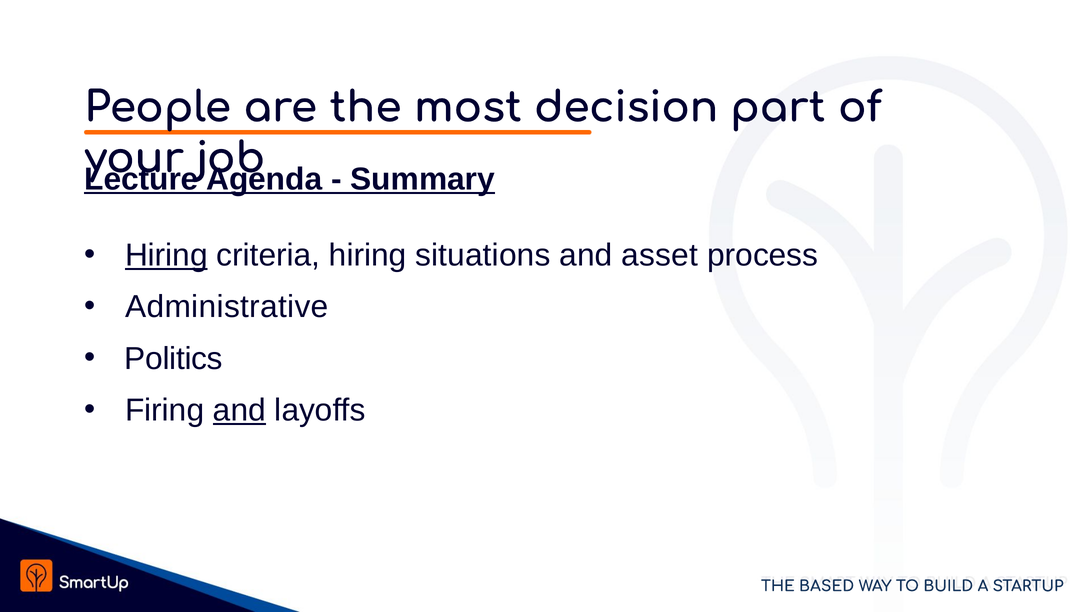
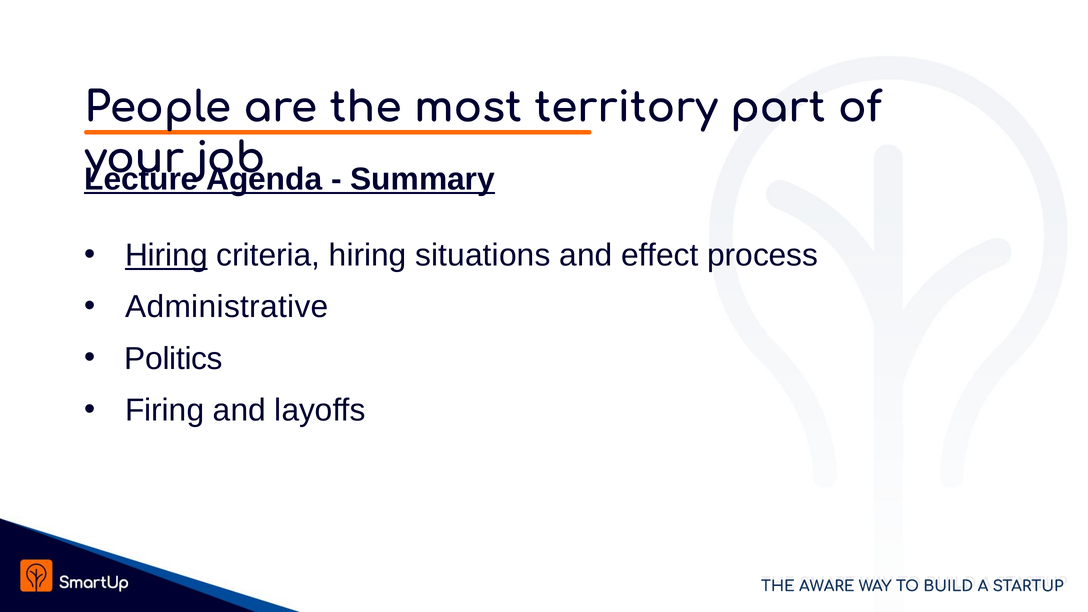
decision: decision -> territory
asset: asset -> effect
and at (239, 410) underline: present -> none
BASED: BASED -> AWARE
